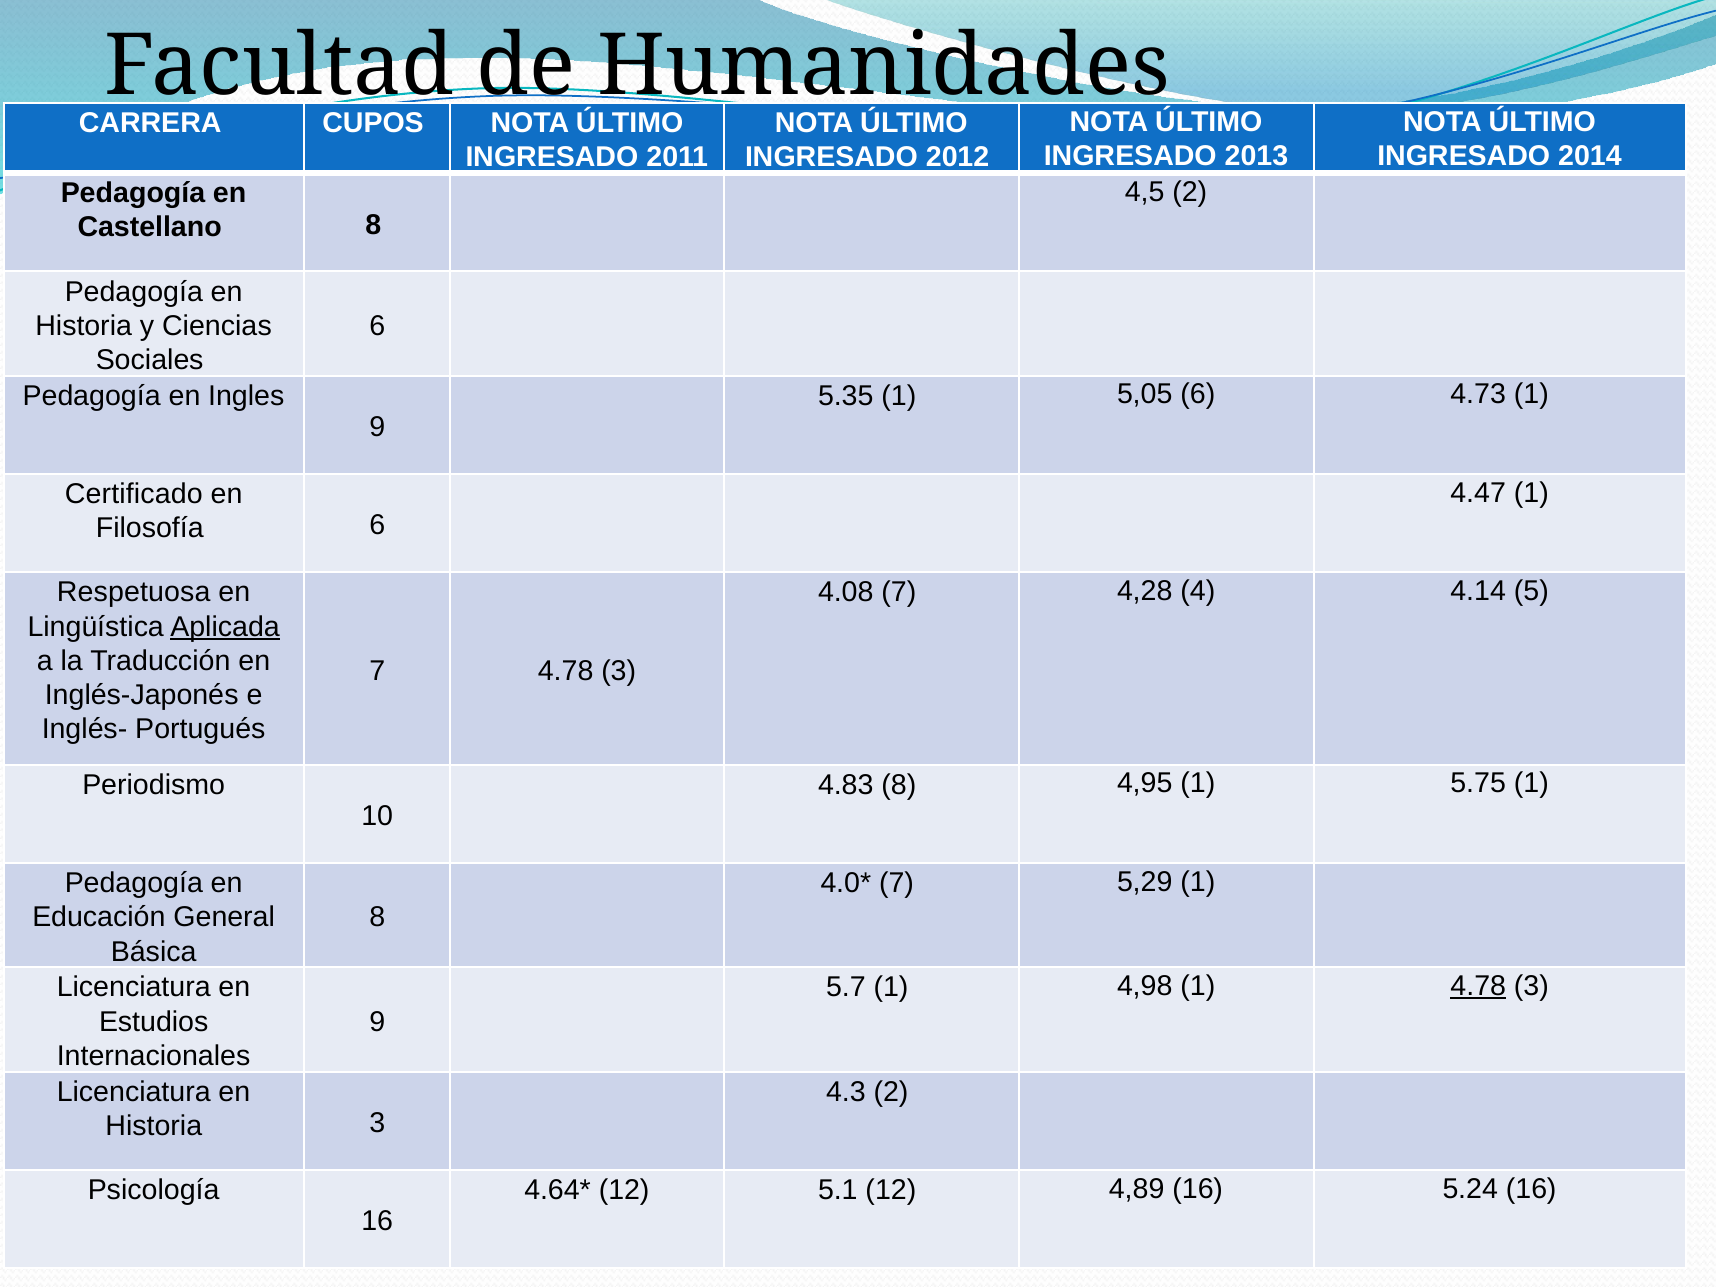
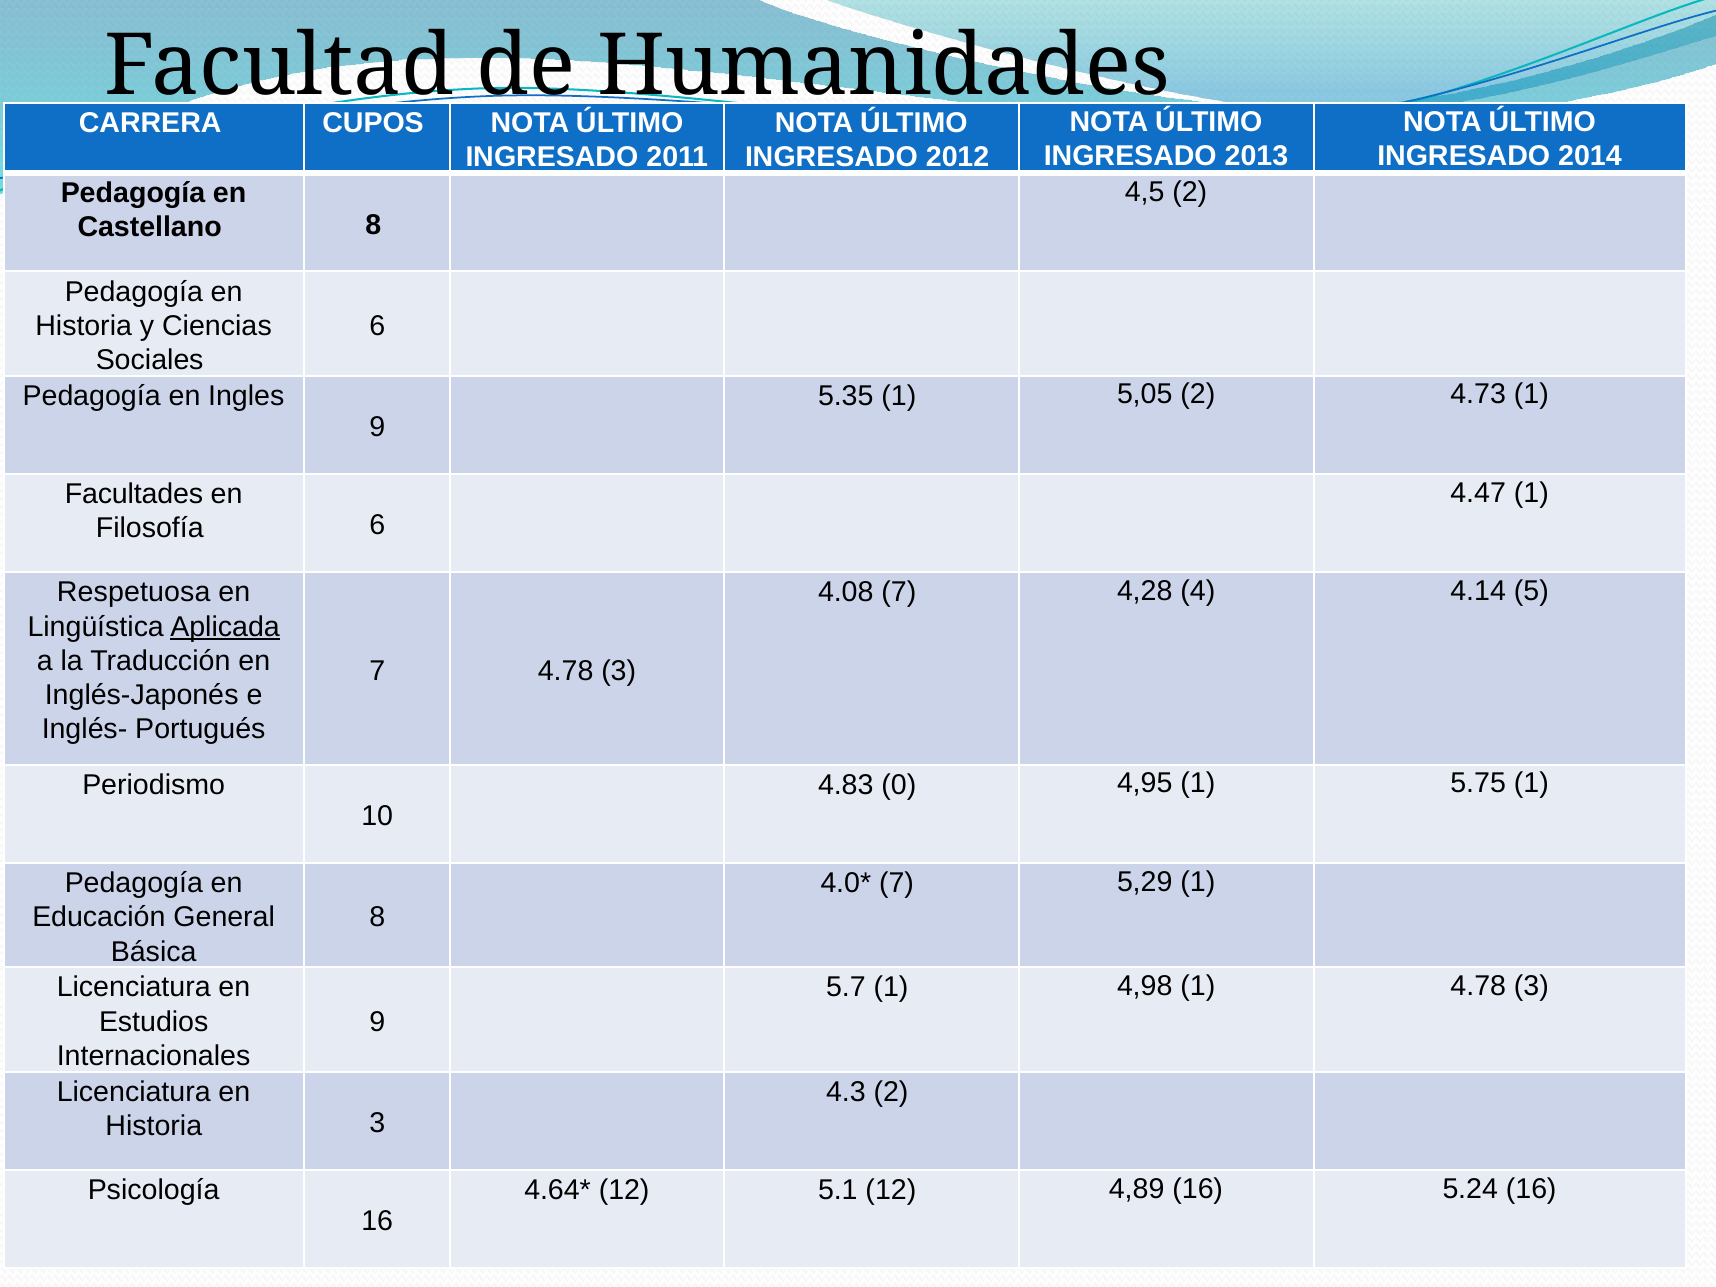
5,05 6: 6 -> 2
Certificado: Certificado -> Facultades
4.83 8: 8 -> 0
4.78 at (1478, 986) underline: present -> none
